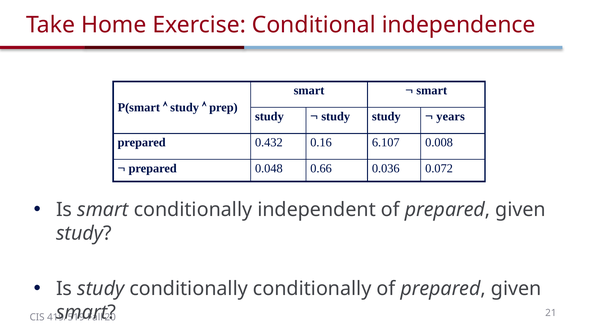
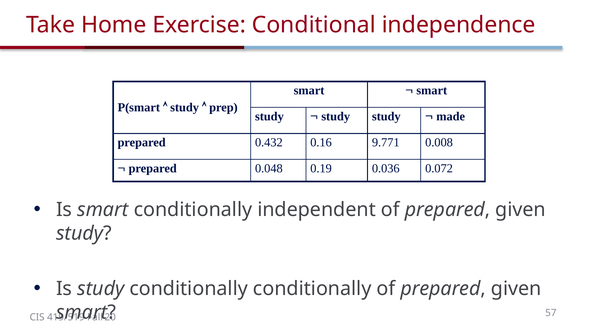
years: years -> made
6.107: 6.107 -> 9.771
0.66: 0.66 -> 0.19
21: 21 -> 57
